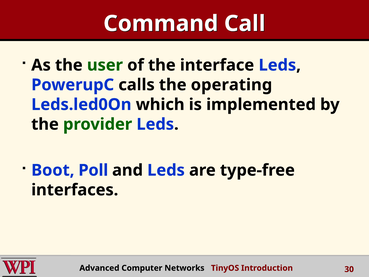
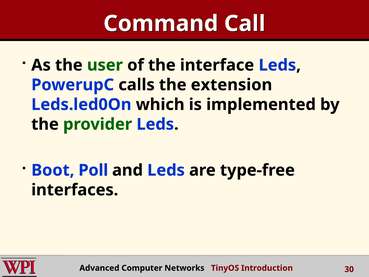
operating: operating -> extension
